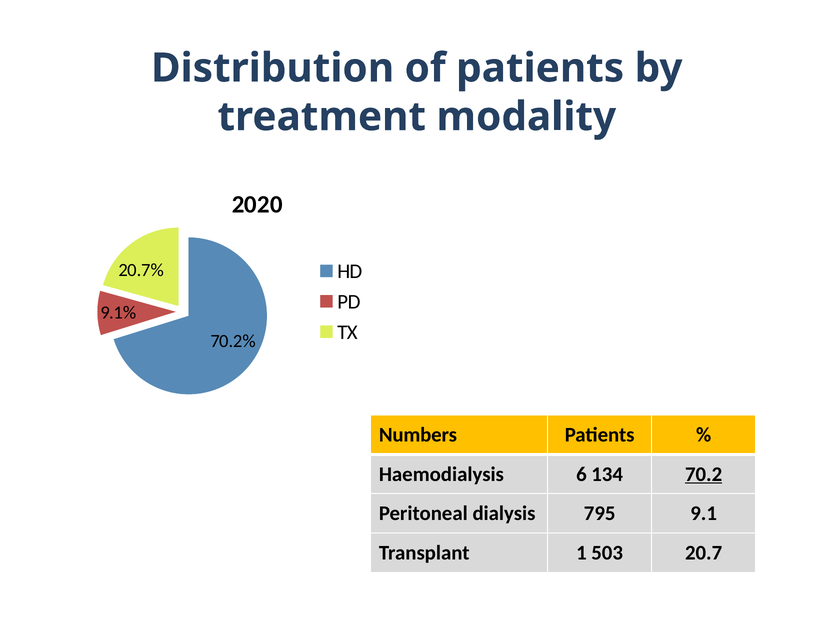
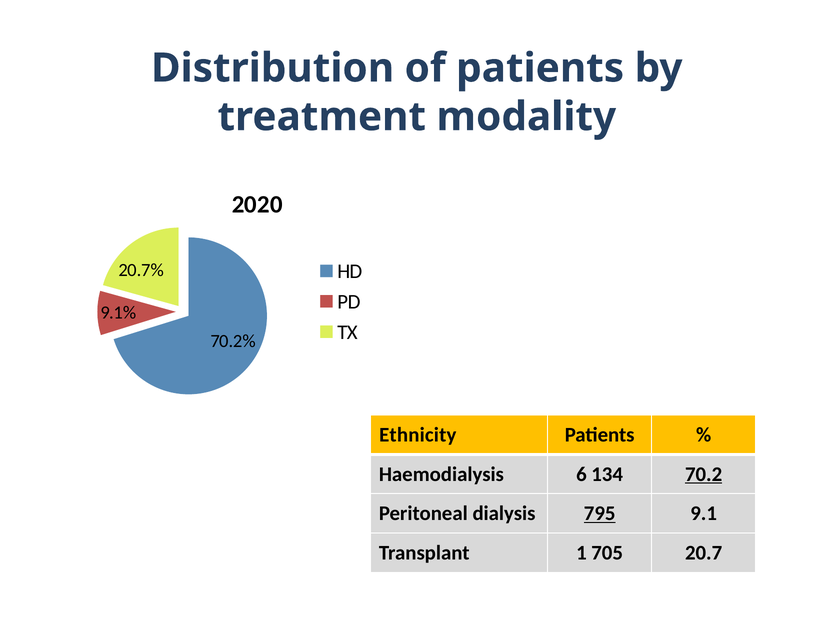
Numbers: Numbers -> Ethnicity
795 underline: none -> present
503: 503 -> 705
